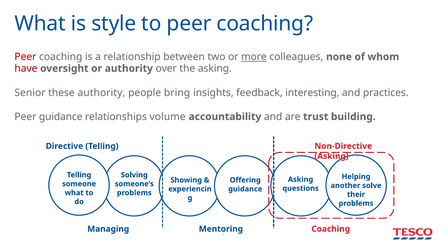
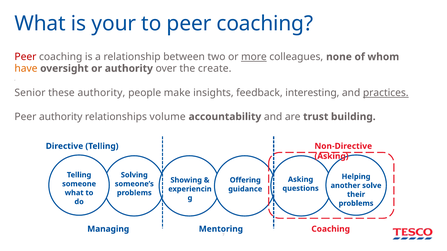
style: style -> your
have colour: red -> orange
the asking: asking -> create
bring: bring -> make
practices underline: none -> present
Peer guidance: guidance -> authority
